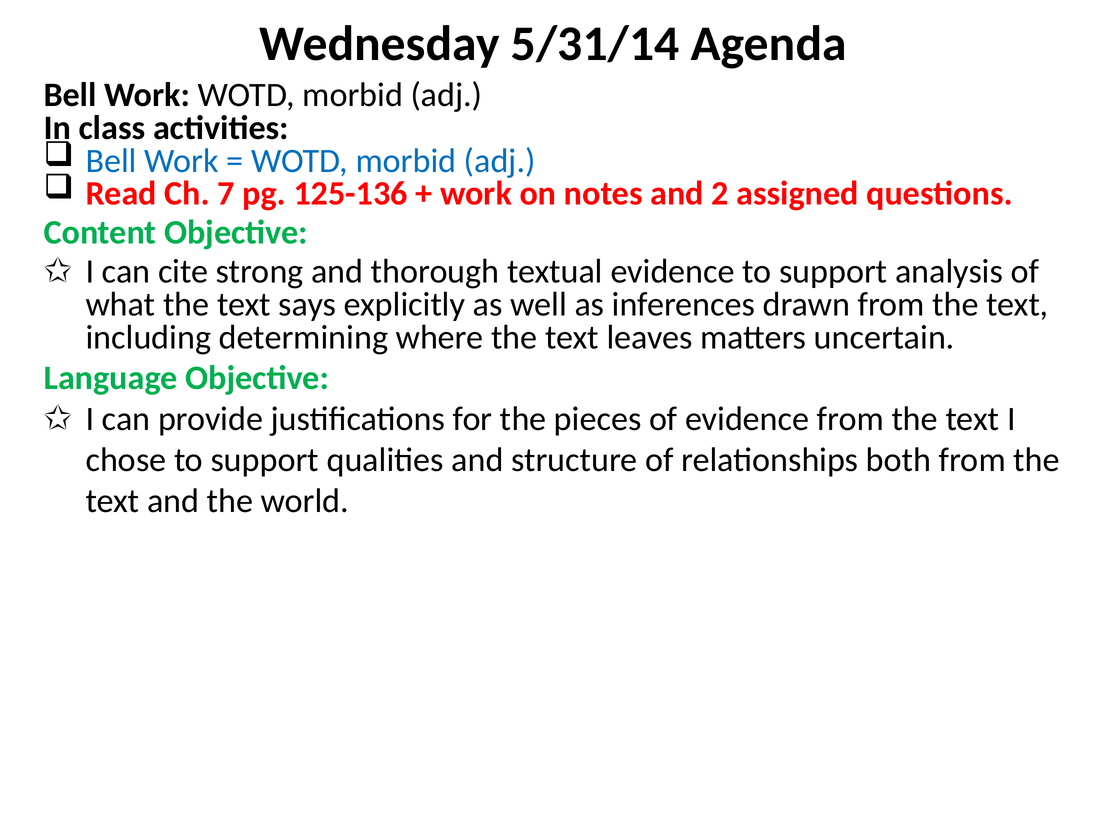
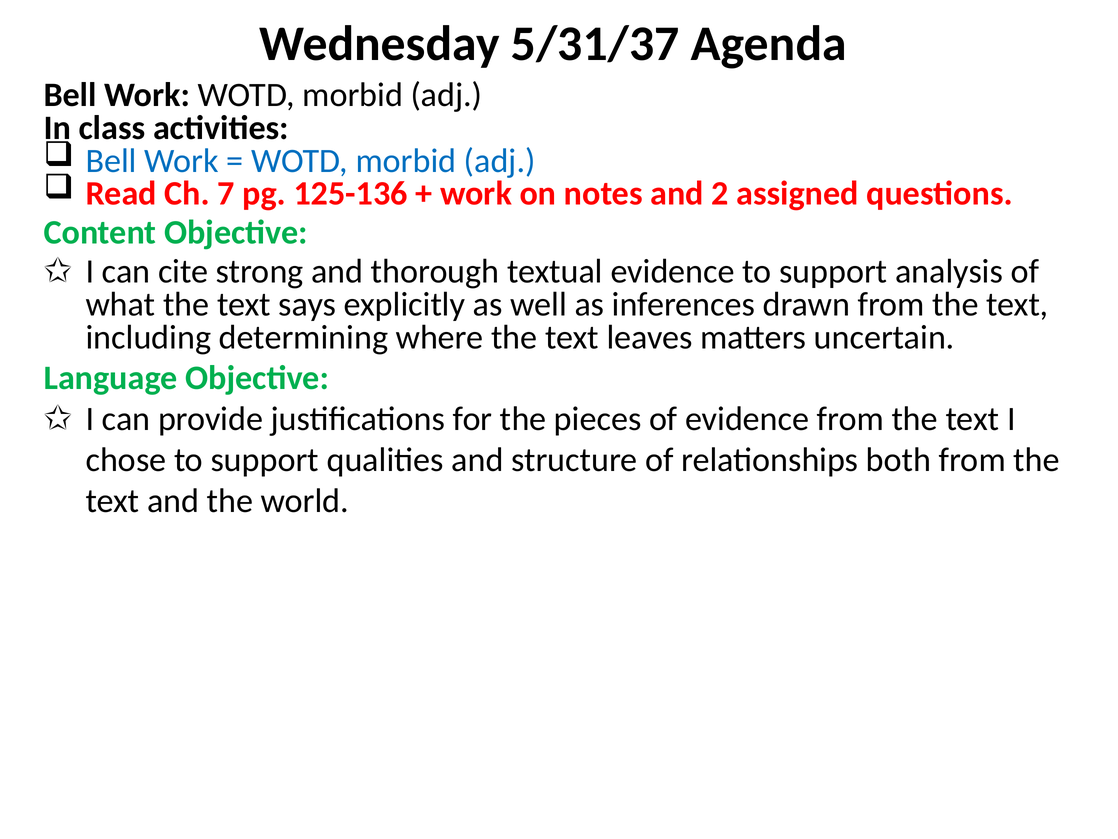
5/31/14: 5/31/14 -> 5/31/37
